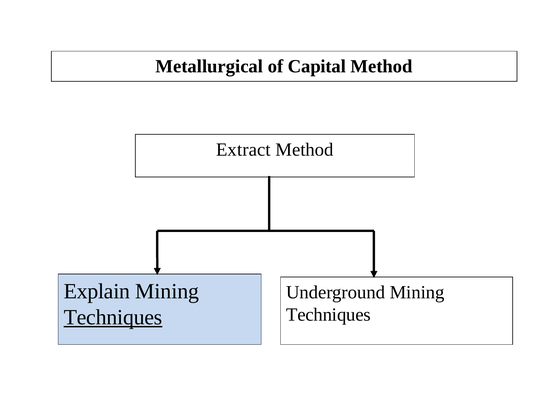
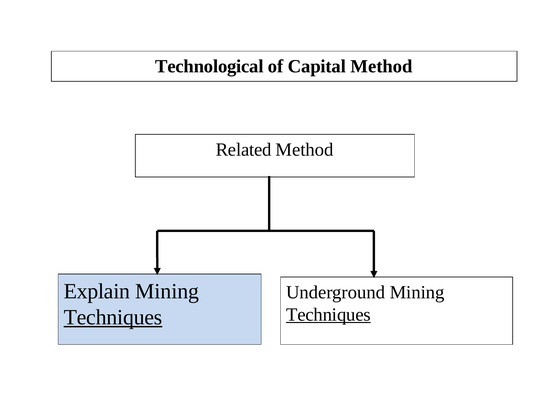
Metallurgical: Metallurgical -> Technological
Extract: Extract -> Related
Techniques at (328, 315) underline: none -> present
